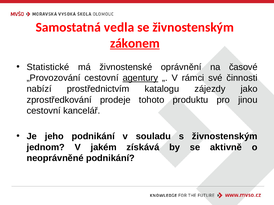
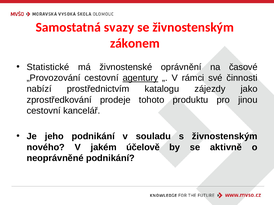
vedla: vedla -> svazy
zákonem underline: present -> none
jednom: jednom -> nového
získává: získává -> účelově
